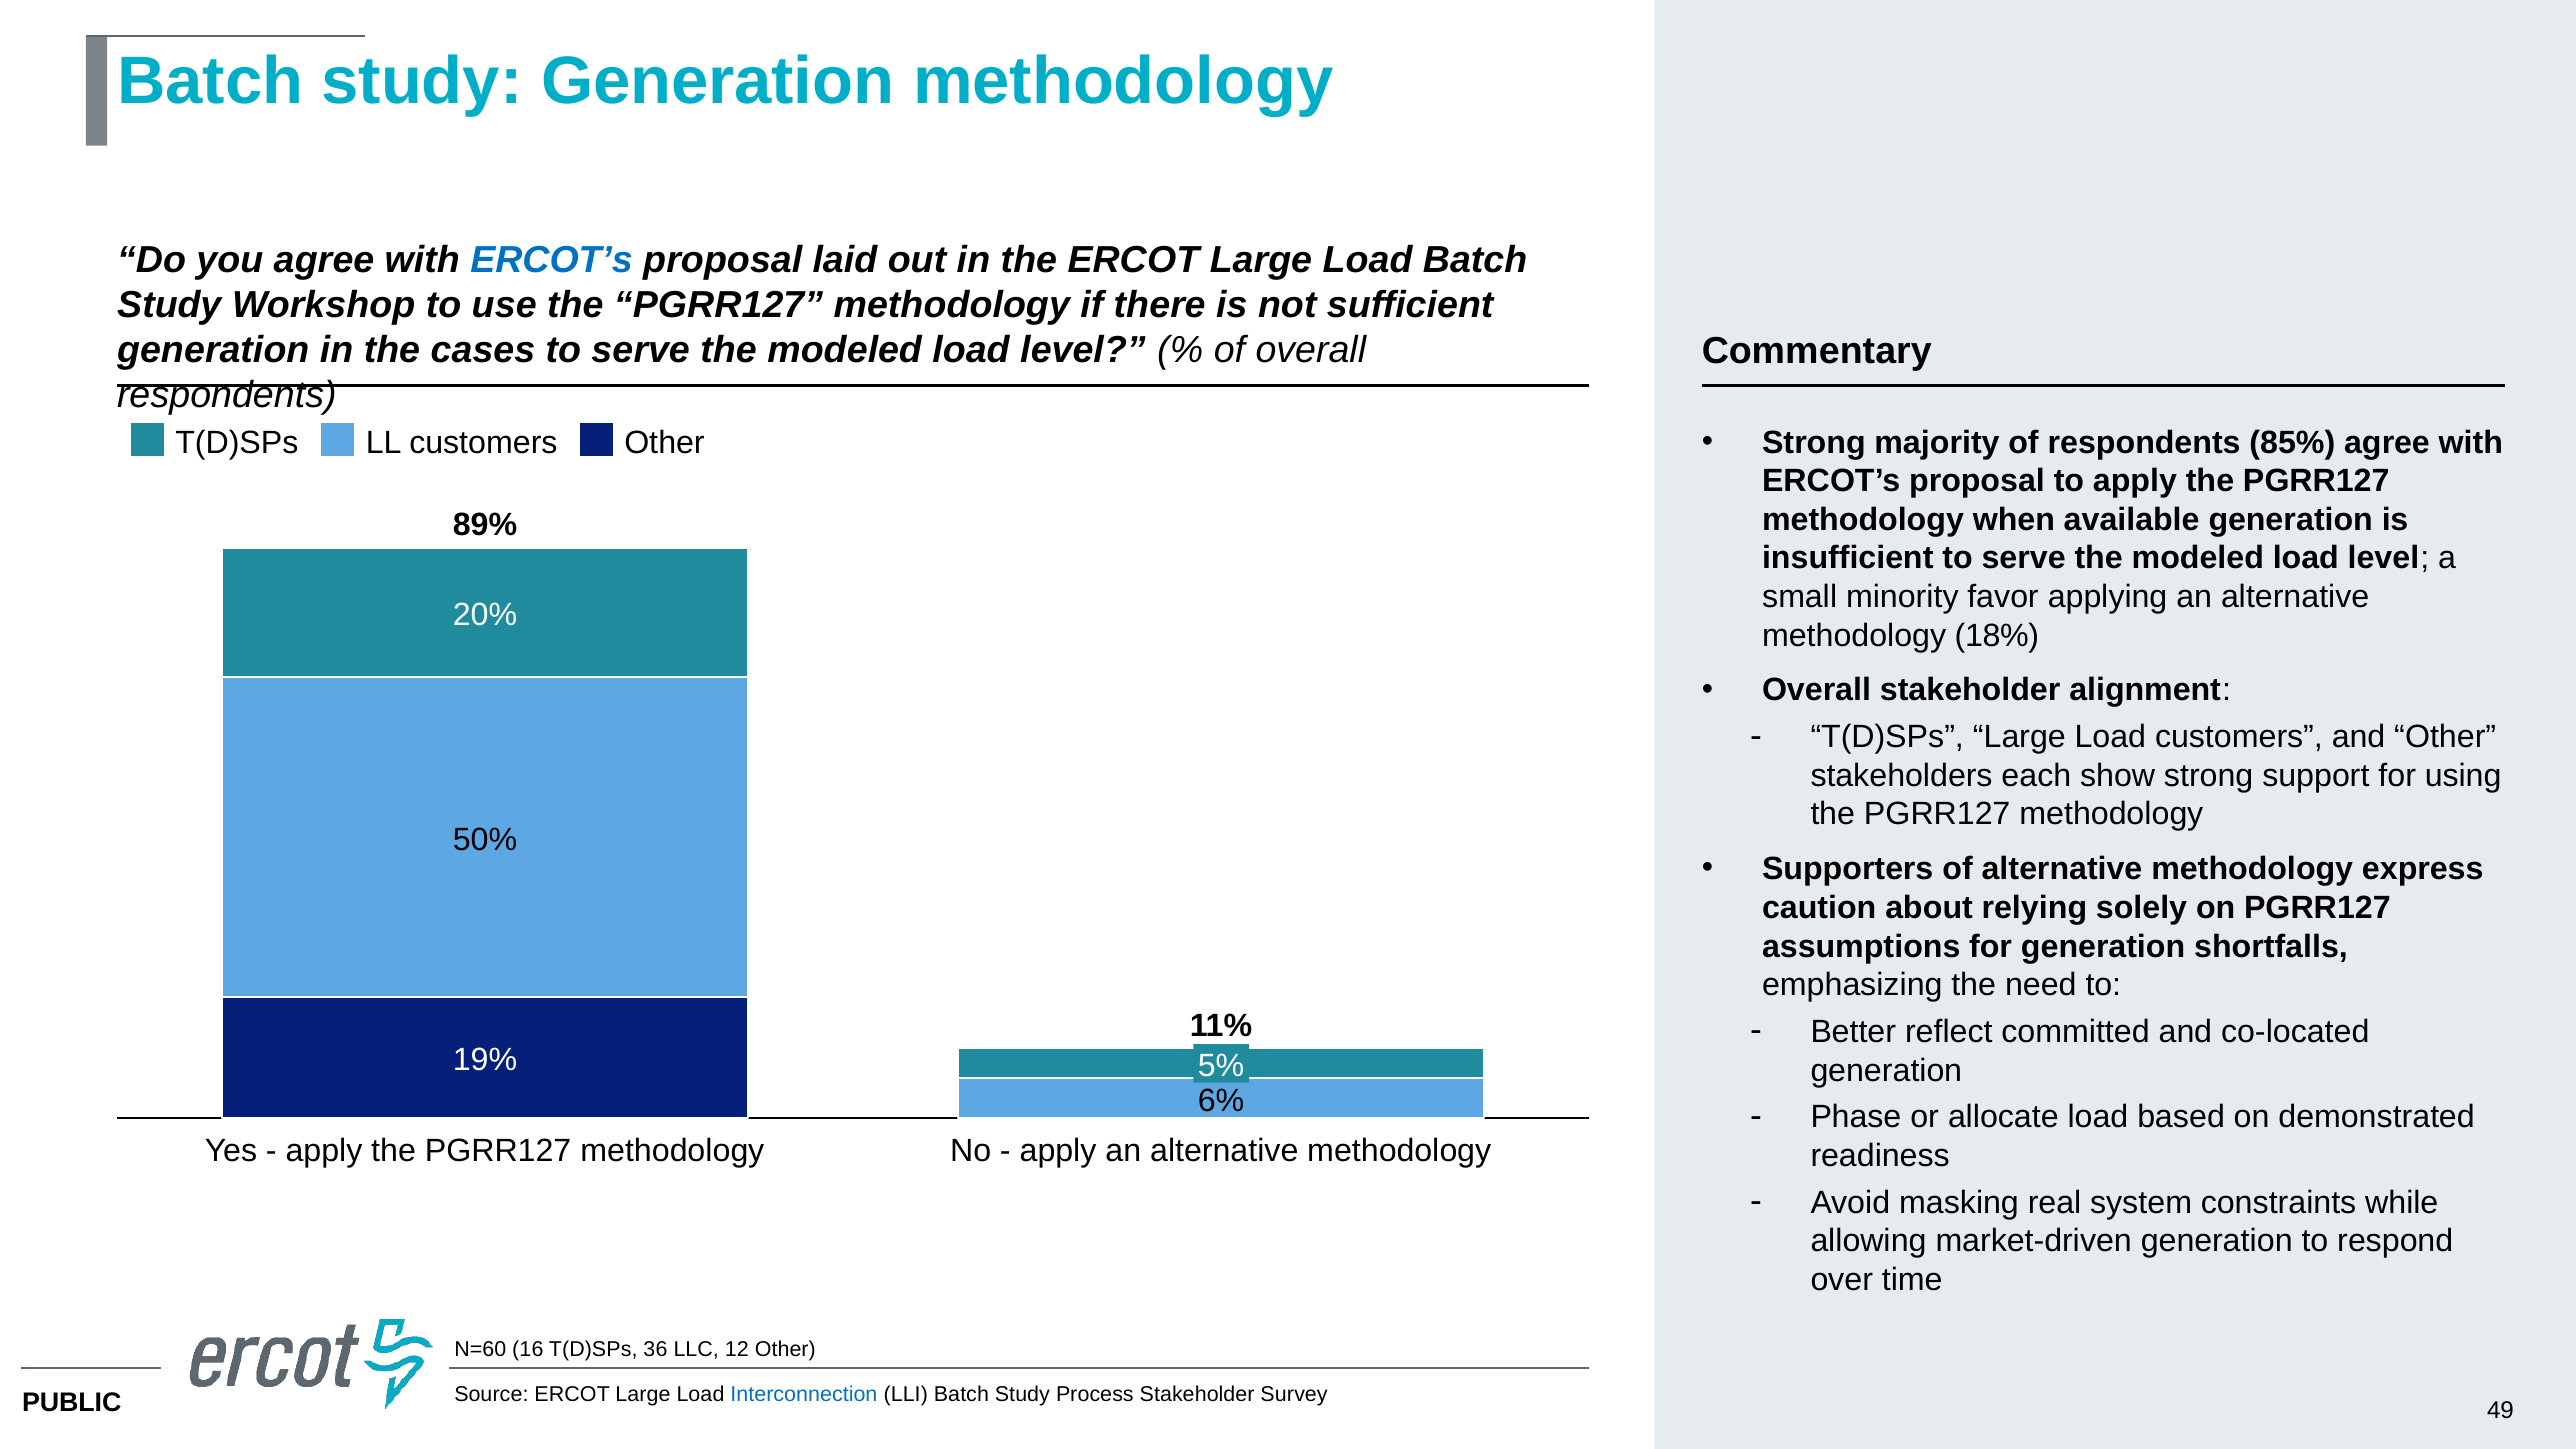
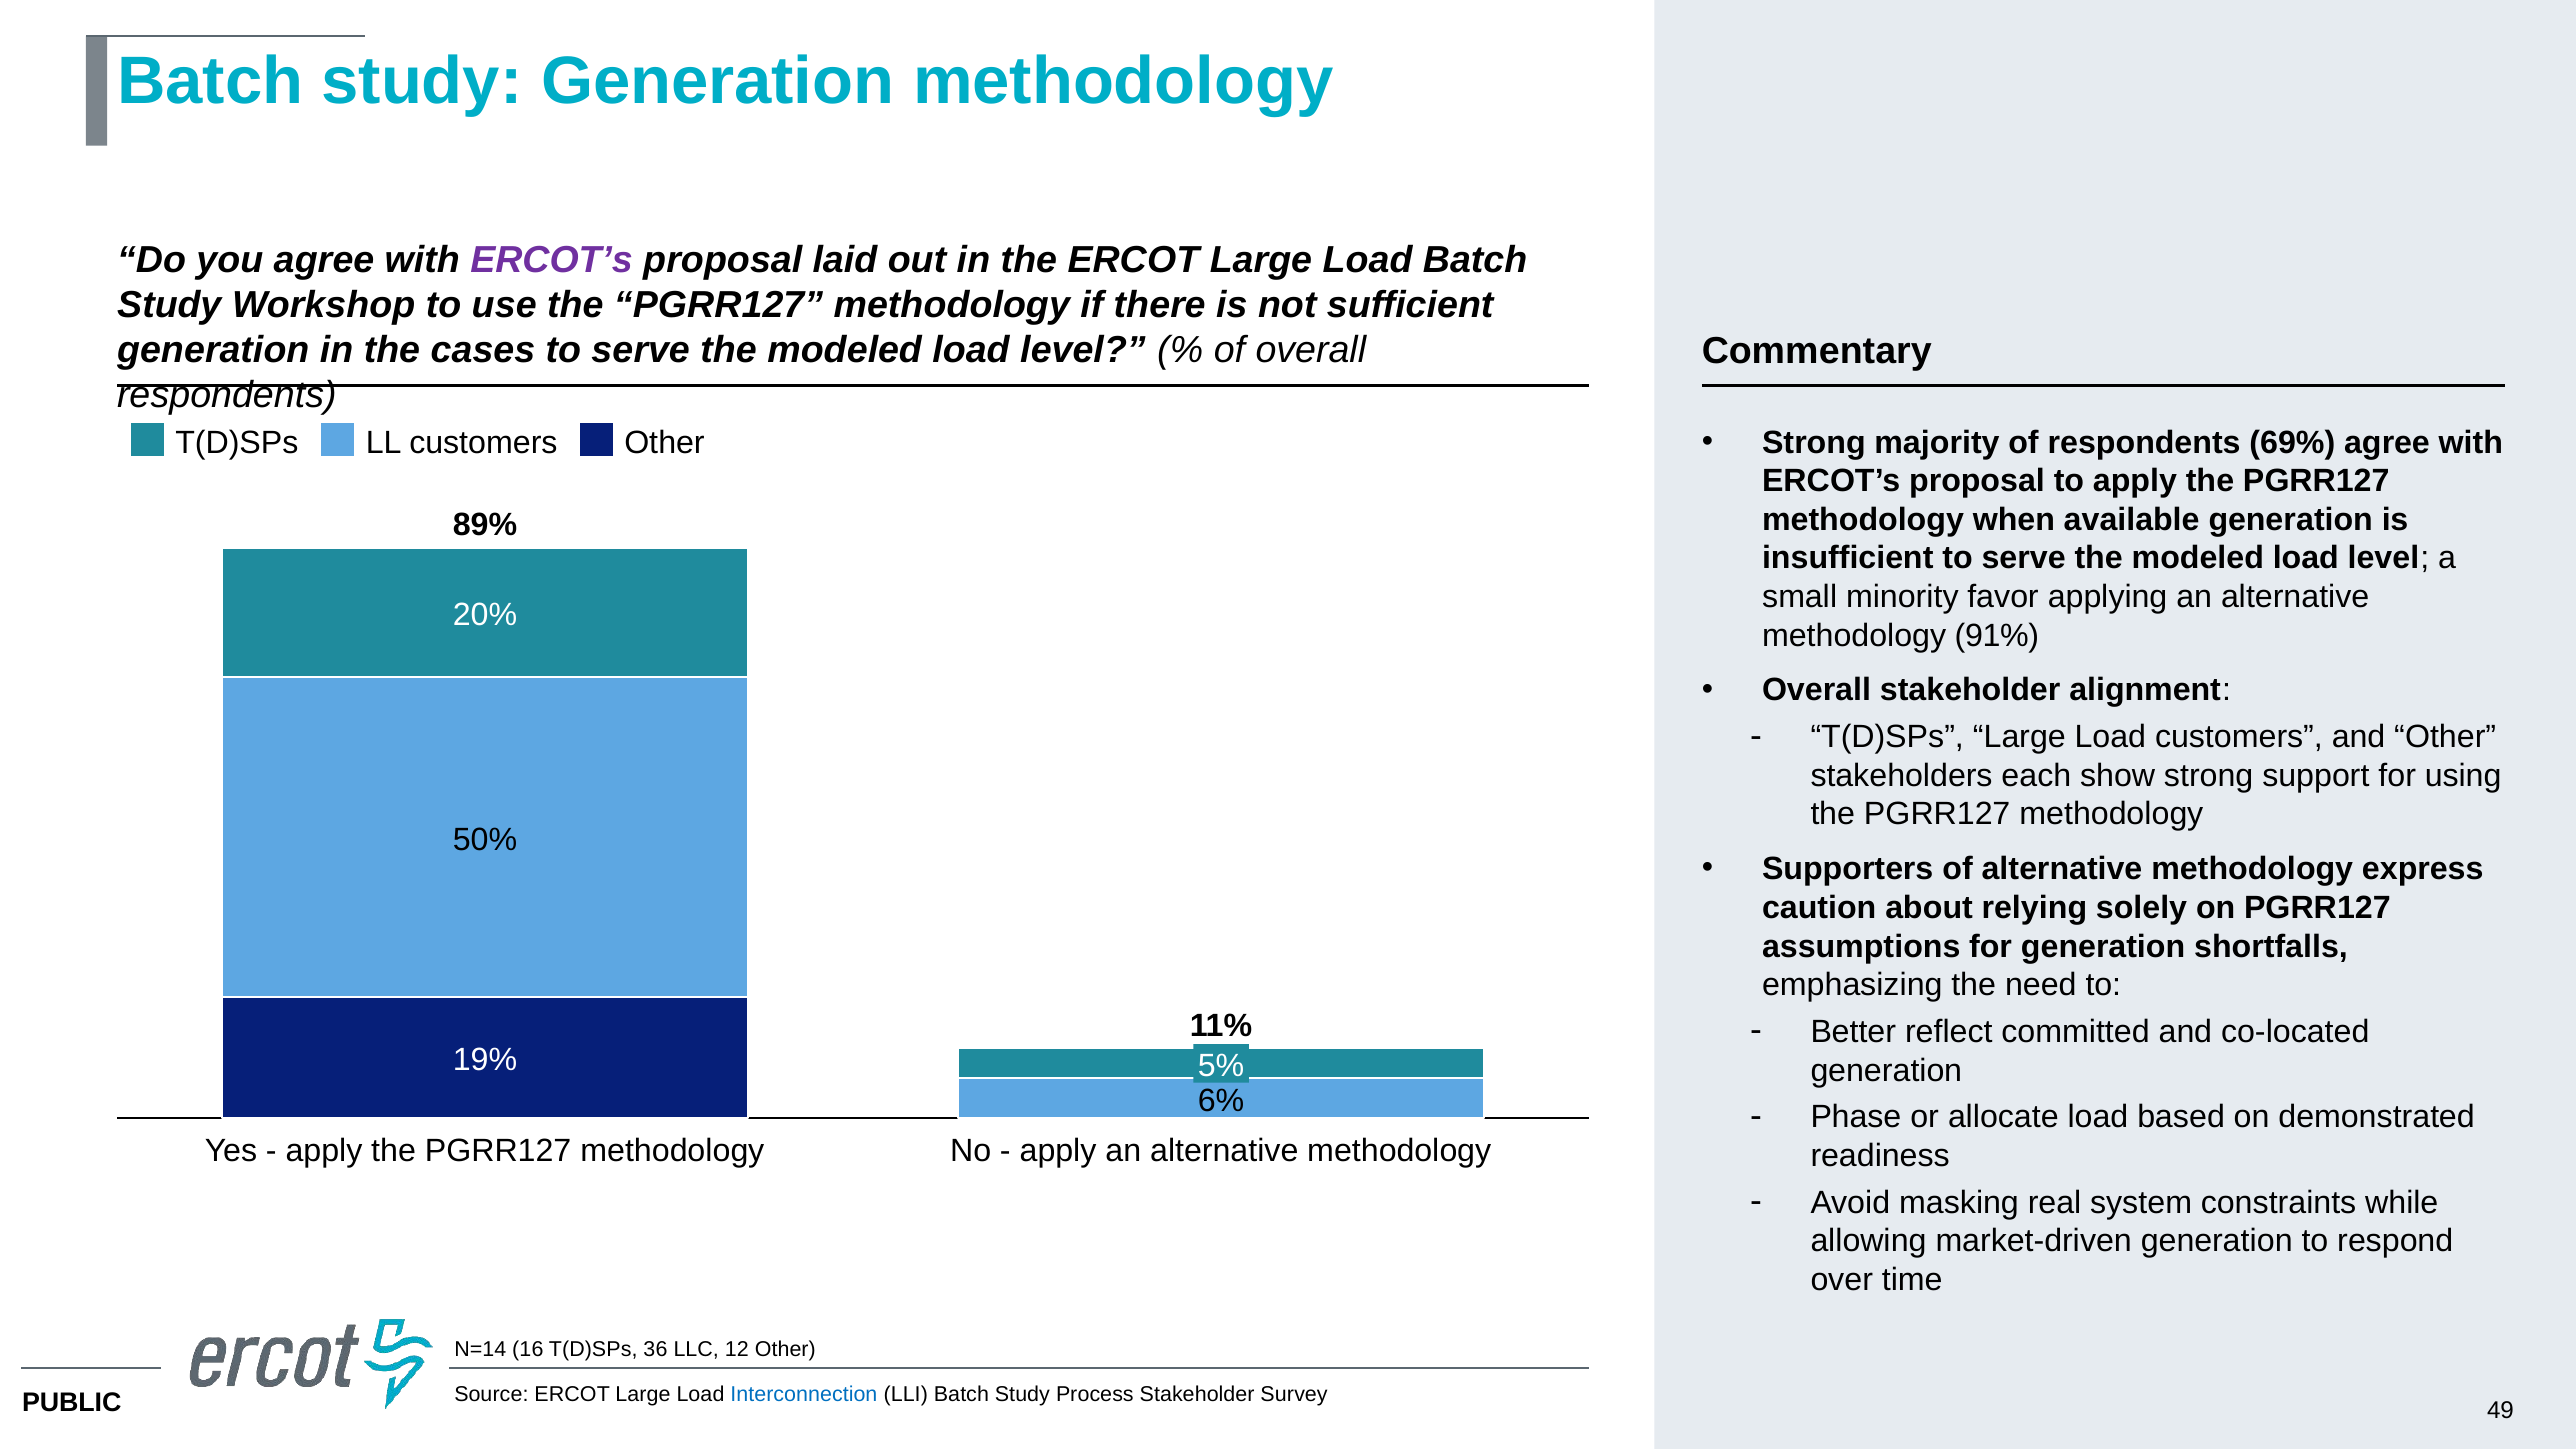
ERCOT’s at (552, 260) colour: blue -> purple
85%: 85% -> 69%
18%: 18% -> 91%
N=60: N=60 -> N=14
